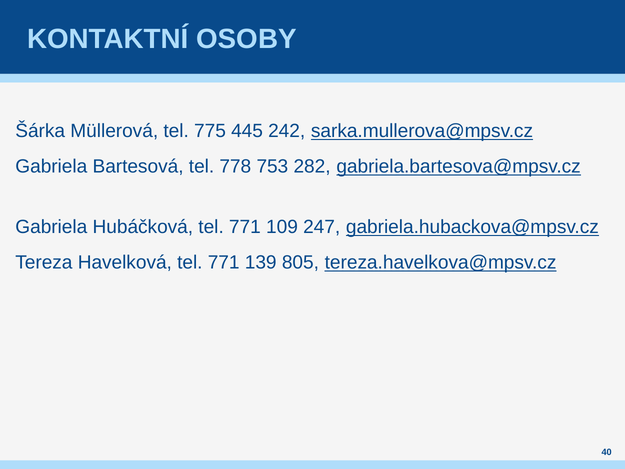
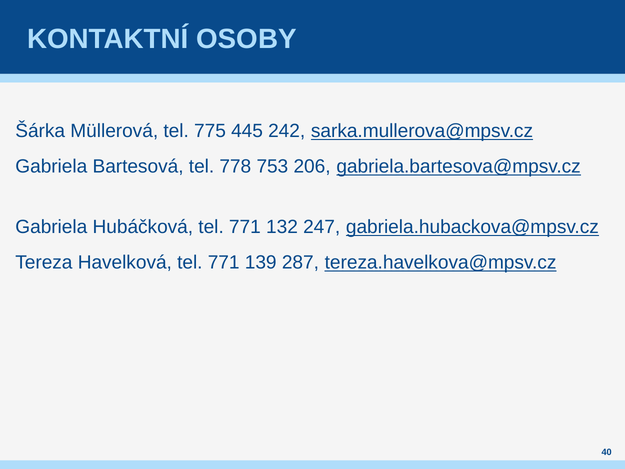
282: 282 -> 206
109: 109 -> 132
805: 805 -> 287
